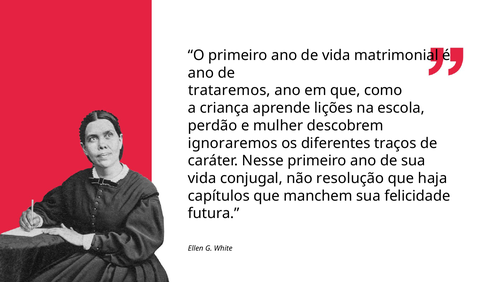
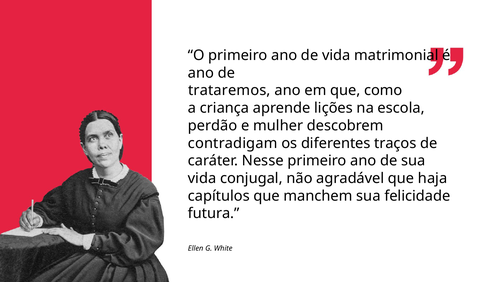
ignoraremos: ignoraremos -> contradigam
resolução: resolução -> agradável
